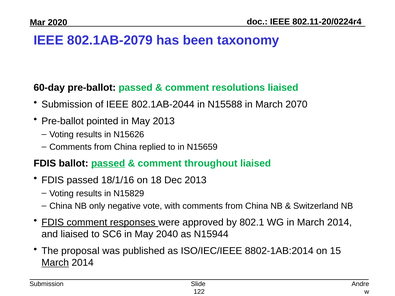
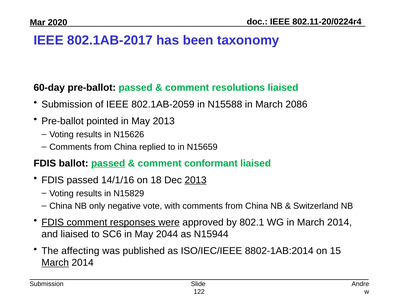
802.1AB-2079: 802.1AB-2079 -> 802.1AB-2017
802.1AB-2044: 802.1AB-2044 -> 802.1AB-2059
2070: 2070 -> 2086
throughout: throughout -> conformant
18/1/16: 18/1/16 -> 14/1/16
2013 at (196, 180) underline: none -> present
were underline: none -> present
2040: 2040 -> 2044
proposal: proposal -> affecting
